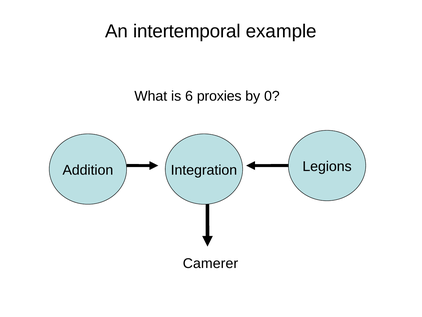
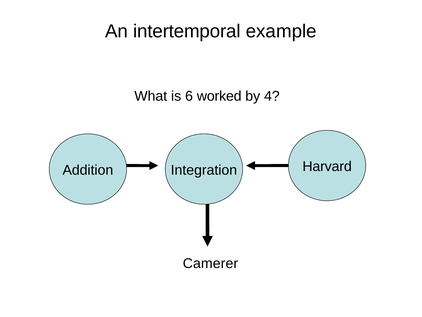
proxies: proxies -> worked
0: 0 -> 4
Legions: Legions -> Harvard
